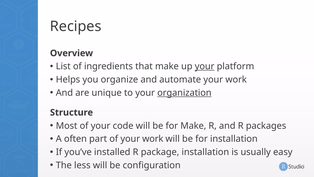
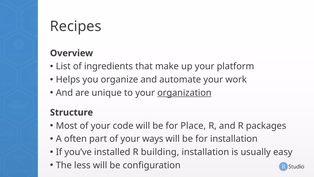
your at (205, 66) underline: present -> none
for Make: Make -> Place
of your work: work -> ways
package: package -> building
